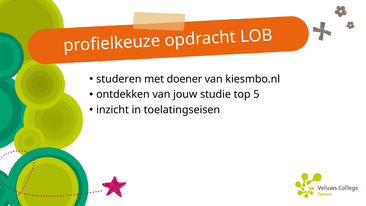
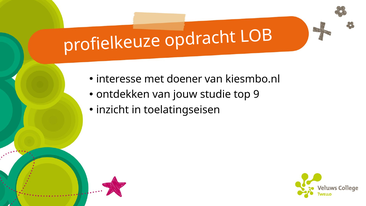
studeren: studeren -> interesse
5: 5 -> 9
